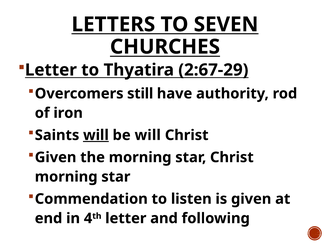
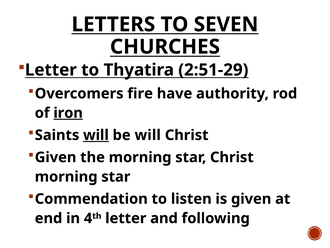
2:67-29: 2:67-29 -> 2:51-29
still: still -> fire
iron underline: none -> present
